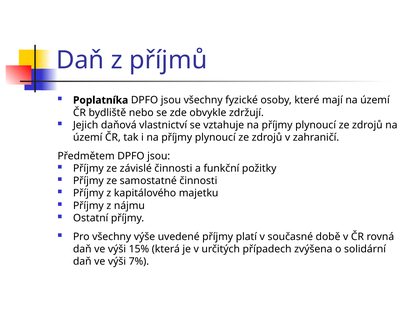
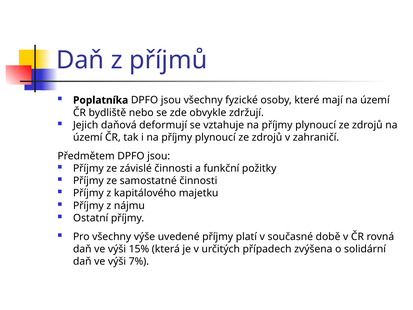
vlastnictví: vlastnictví -> deformují
